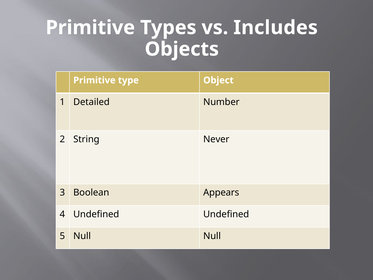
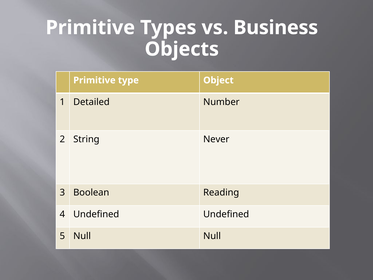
Includes: Includes -> Business
Appears: Appears -> Reading
